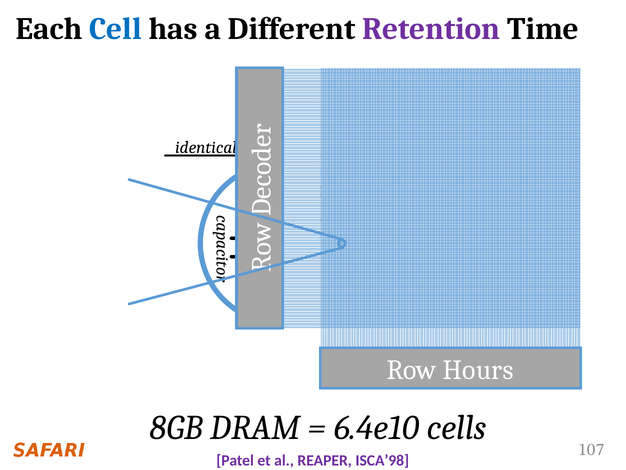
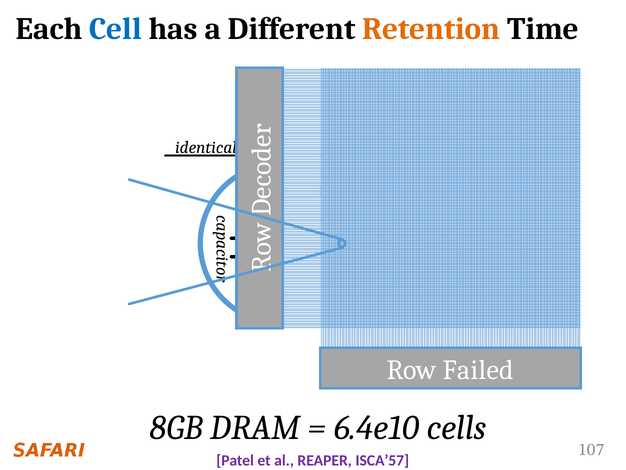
Retention colour: purple -> orange
Hours: Hours -> Failed
ISCA’98: ISCA’98 -> ISCA’57
